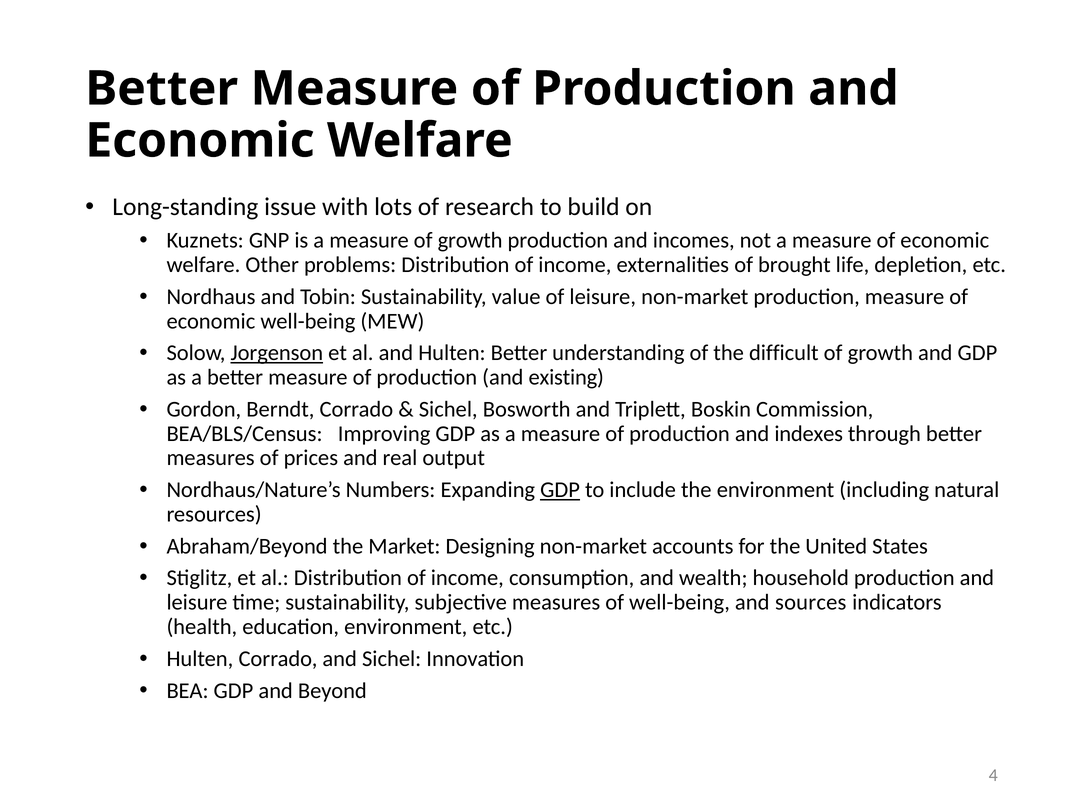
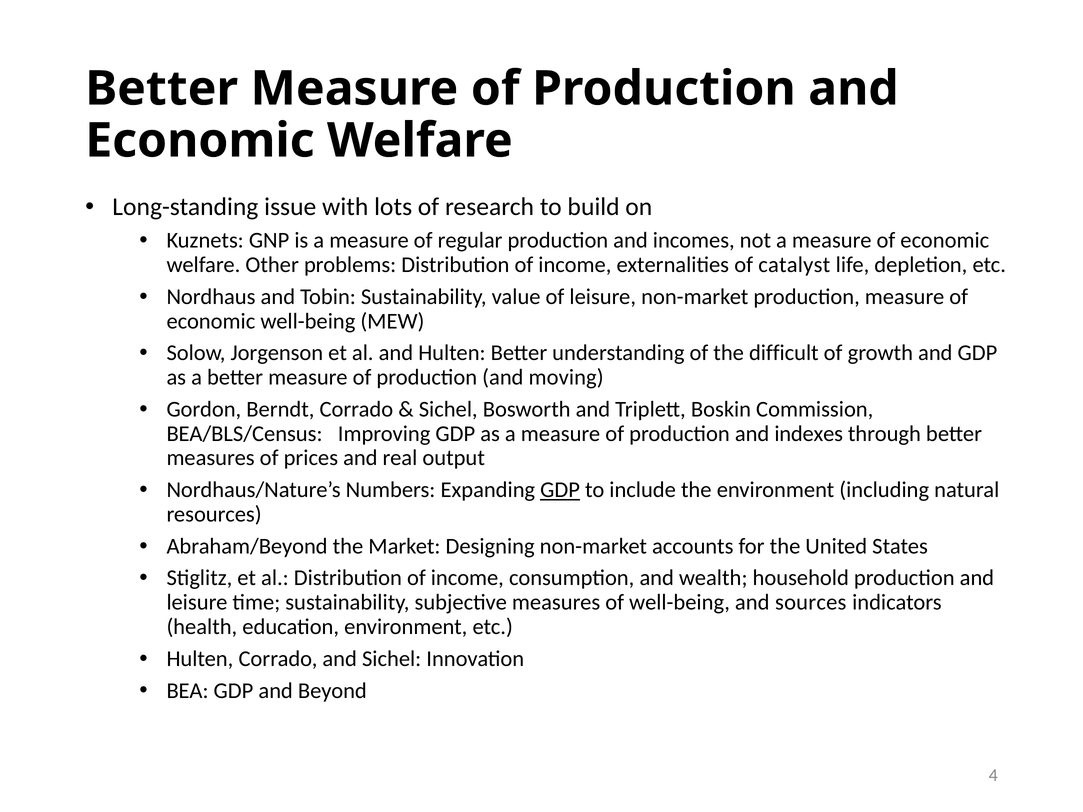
measure of growth: growth -> regular
brought: brought -> catalyst
Jorgenson underline: present -> none
existing: existing -> moving
